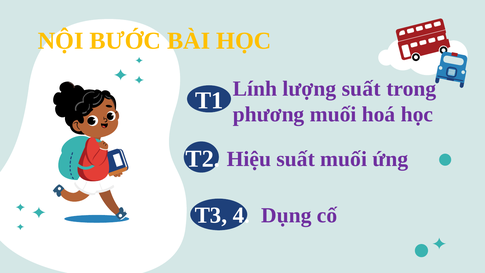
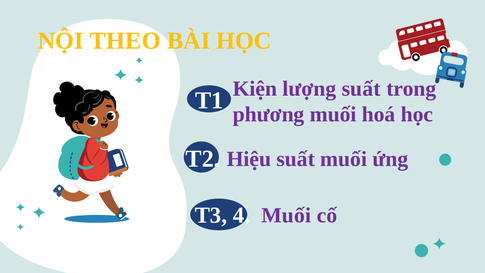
BƯỚC: BƯỚC -> THEO
Lính: Lính -> Kiện
Dụng at (286, 215): Dụng -> Muối
